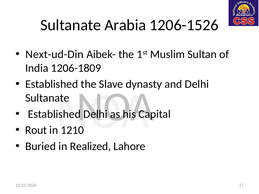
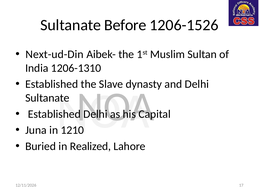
Arabia: Arabia -> Before
1206-1809: 1206-1809 -> 1206-1310
Rout: Rout -> Juna
